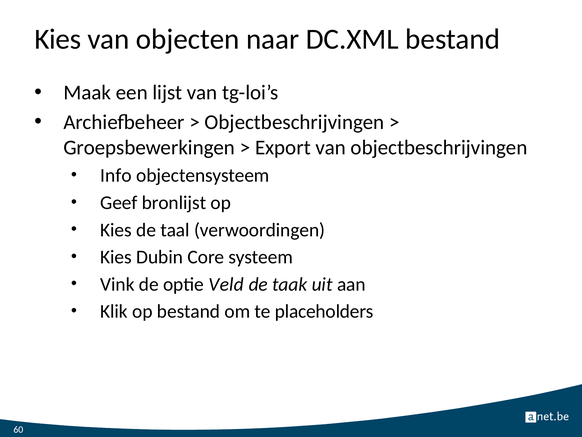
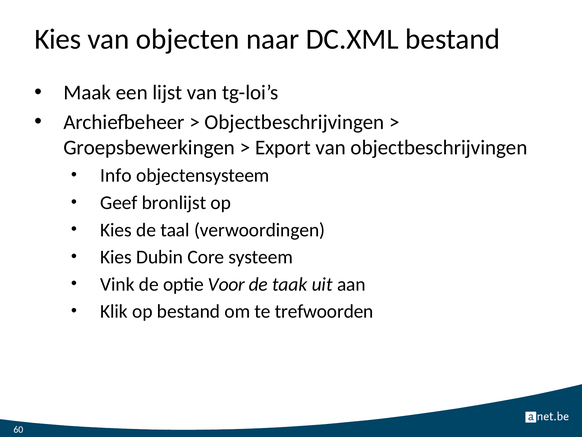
Veld: Veld -> Voor
placeholders: placeholders -> trefwoorden
